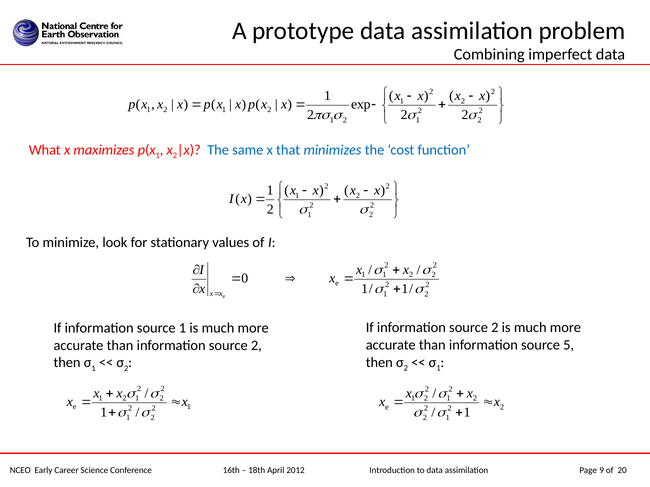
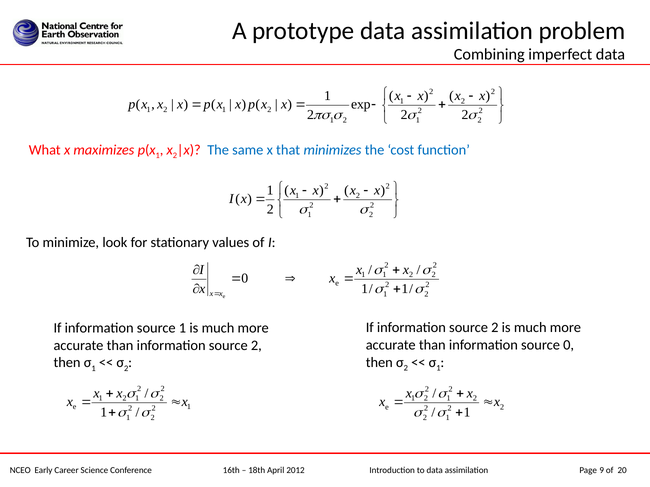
source 5: 5 -> 0
